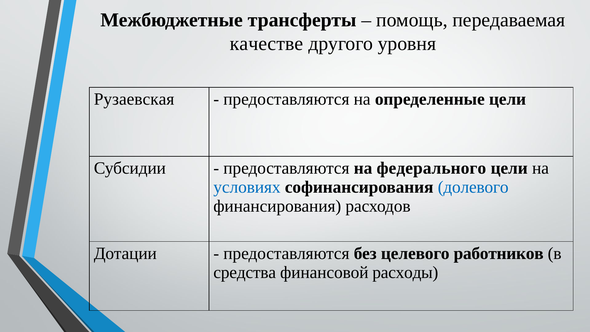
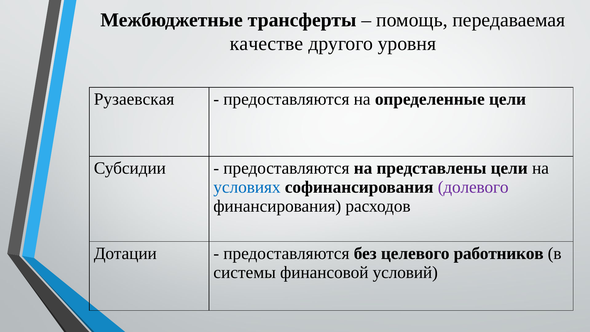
федерального: федерального -> представлены
долевого colour: blue -> purple
средства: средства -> системы
расходы: расходы -> условий
